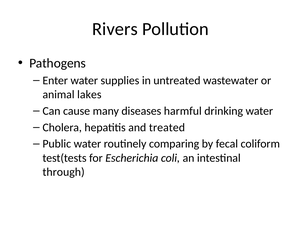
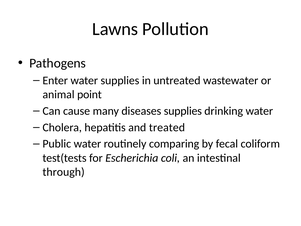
Rivers: Rivers -> Lawns
lakes: lakes -> point
diseases harmful: harmful -> supplies
